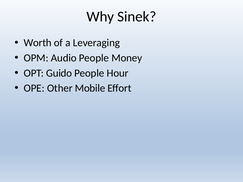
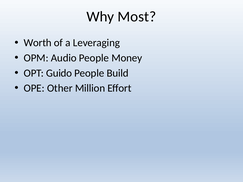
Sinek: Sinek -> Most
Hour: Hour -> Build
Mobile: Mobile -> Million
